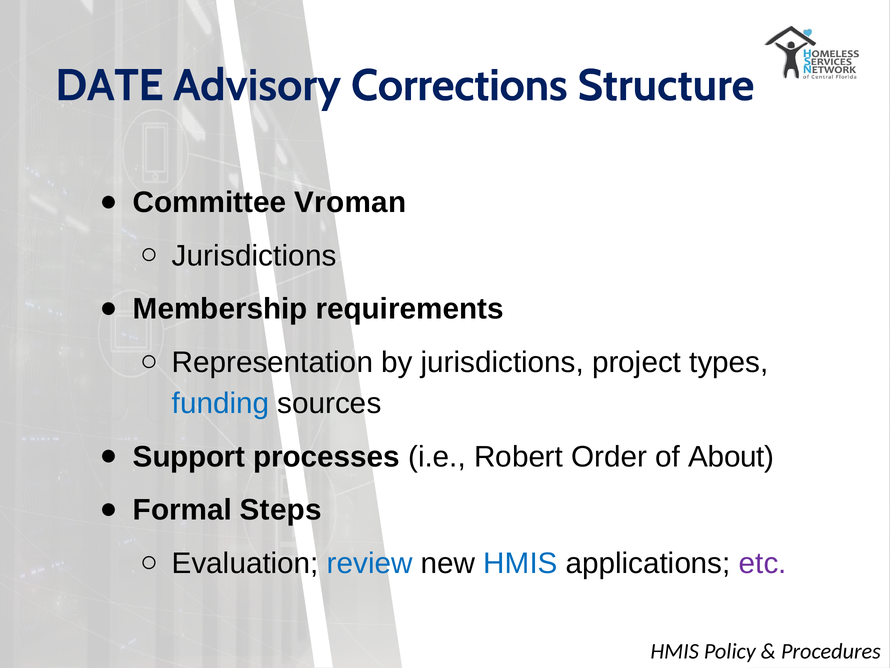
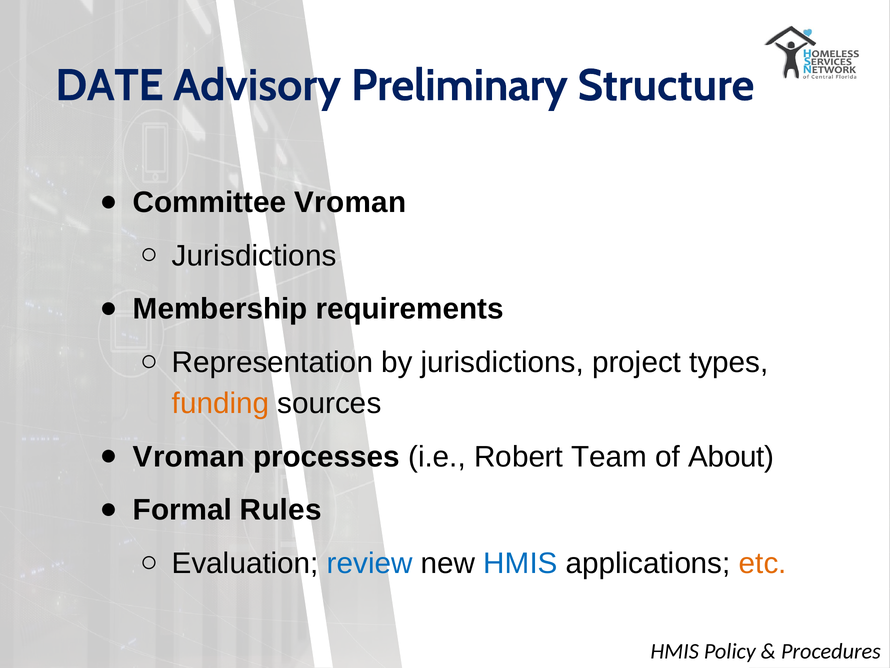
Corrections: Corrections -> Preliminary
funding colour: blue -> orange
Support at (189, 456): Support -> Vroman
Order: Order -> Team
Steps: Steps -> Rules
etc colour: purple -> orange
